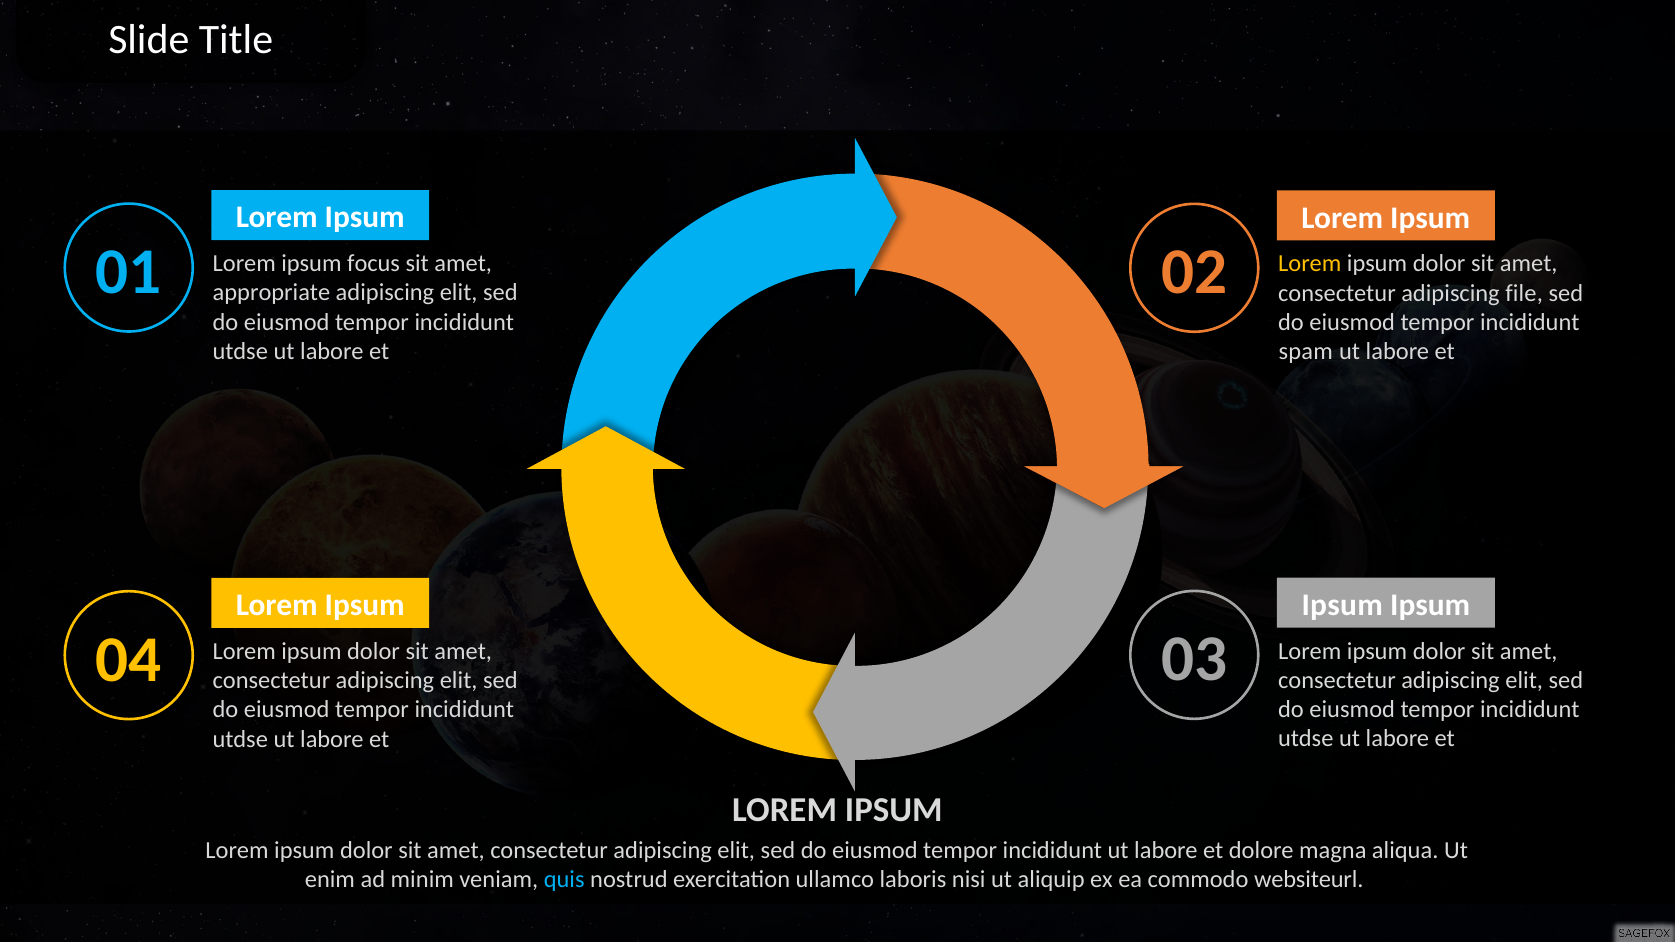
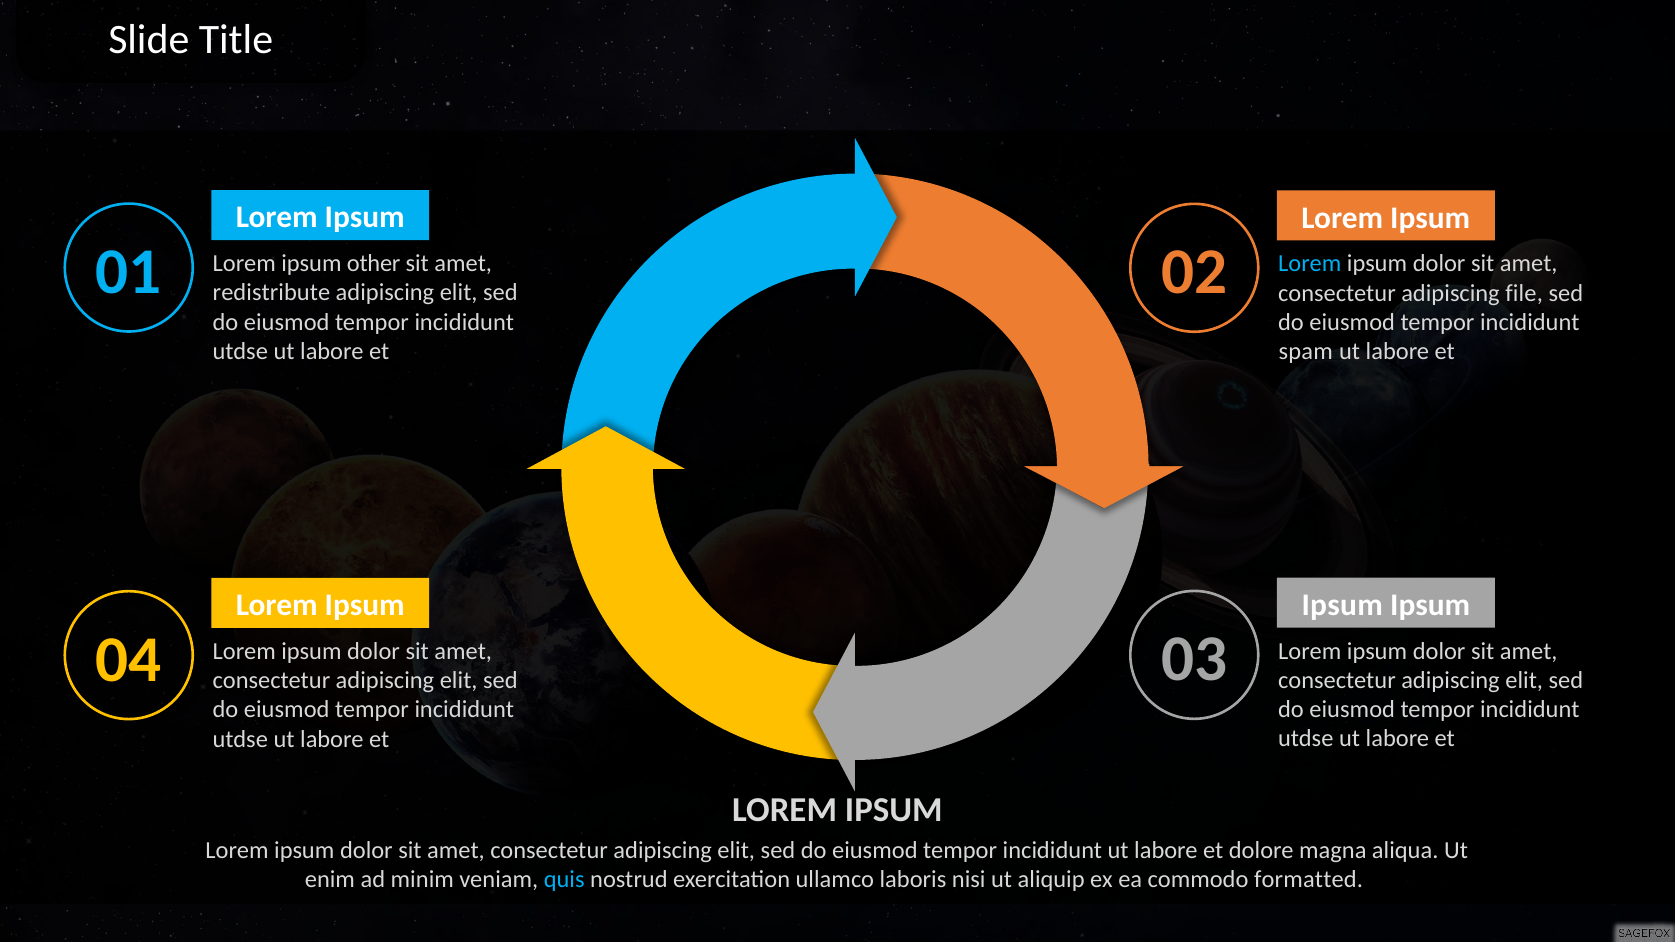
focus: focus -> other
Lorem at (1310, 264) colour: yellow -> light blue
appropriate: appropriate -> redistribute
websiteurl: websiteurl -> formatted
